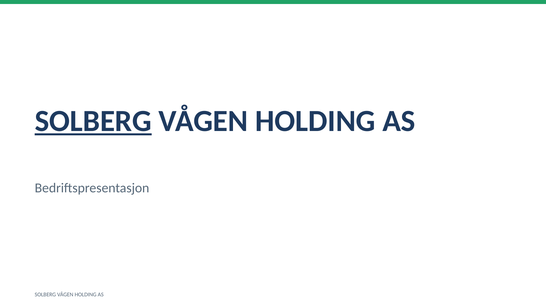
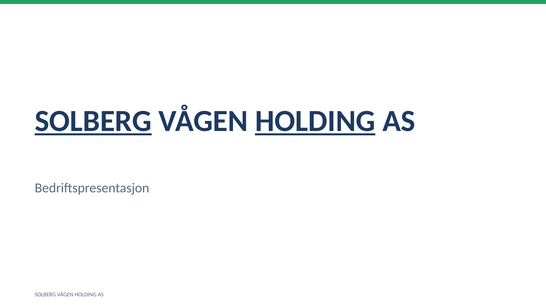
HOLDING at (315, 121) underline: none -> present
